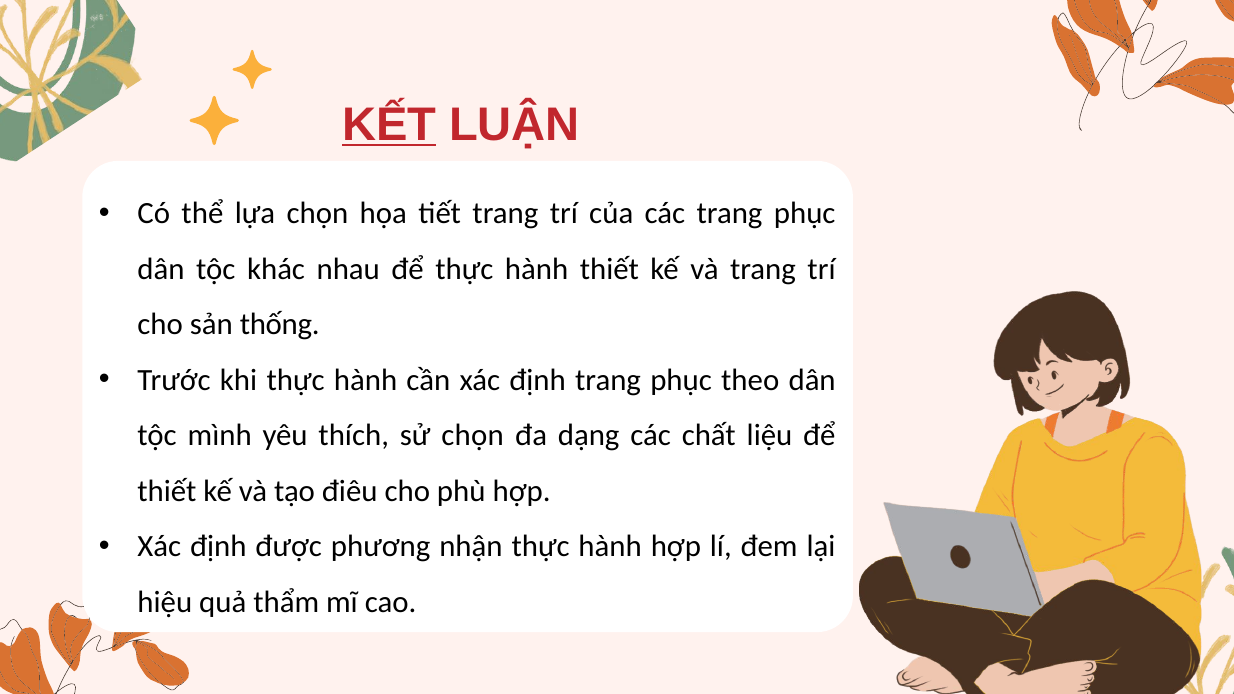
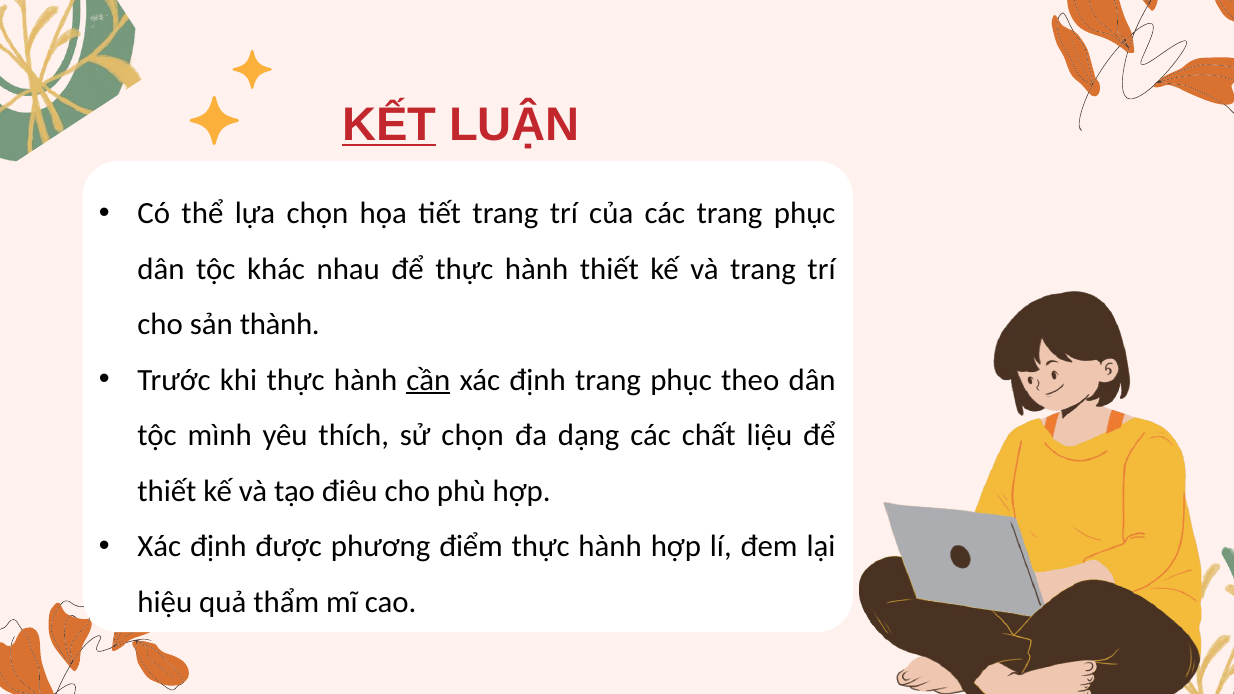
thống: thống -> thành
cần underline: none -> present
nhận: nhận -> điểm
